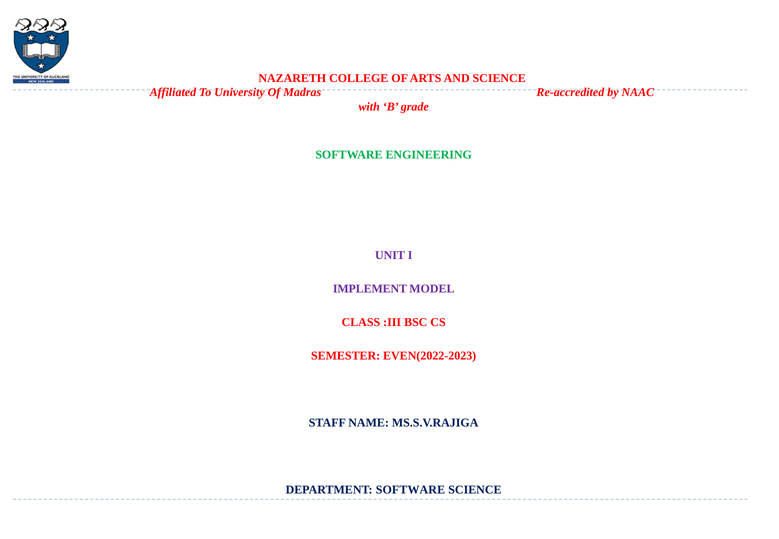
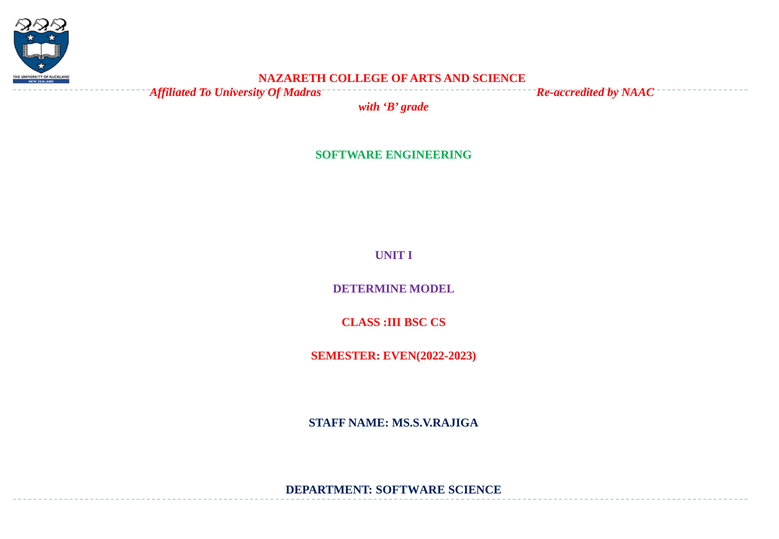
IMPLEMENT: IMPLEMENT -> DETERMINE
